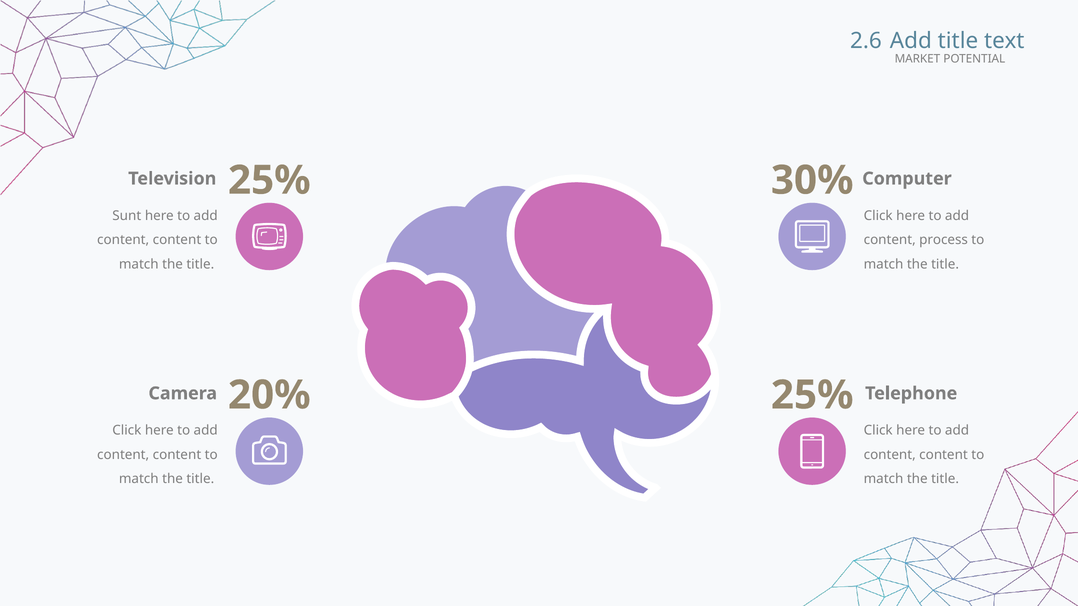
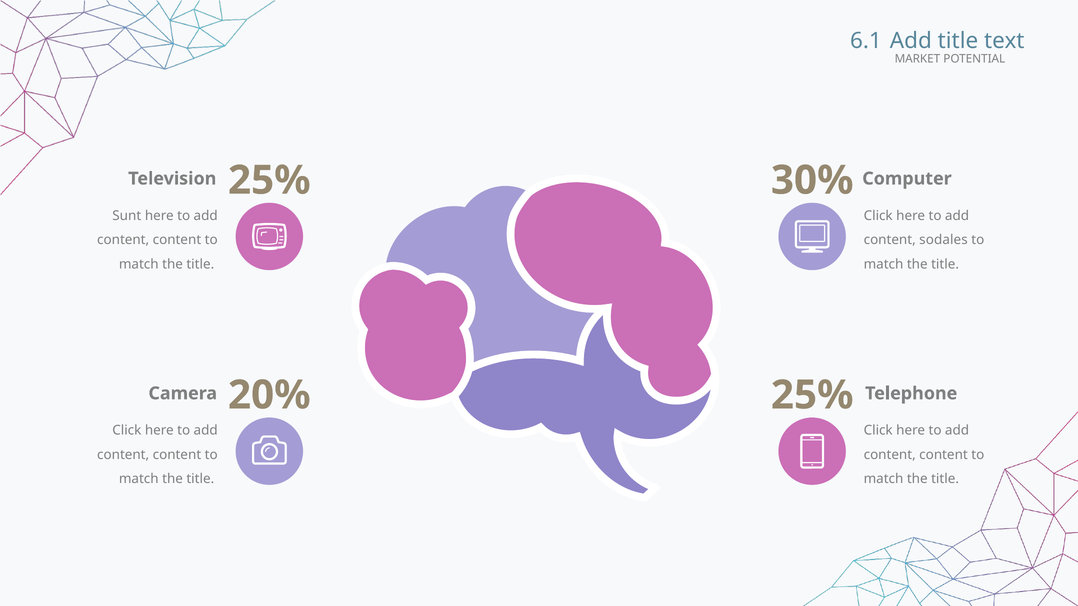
2.6: 2.6 -> 6.1
process: process -> sodales
